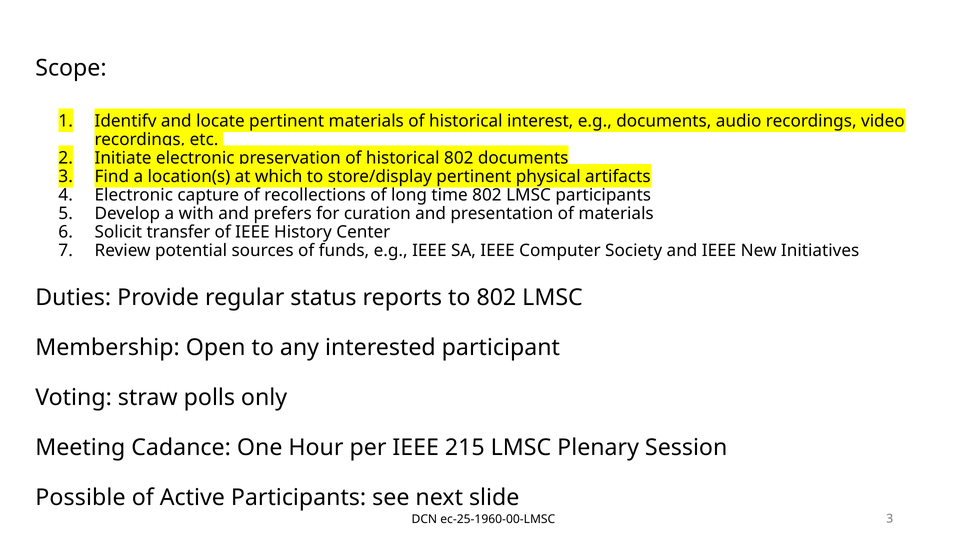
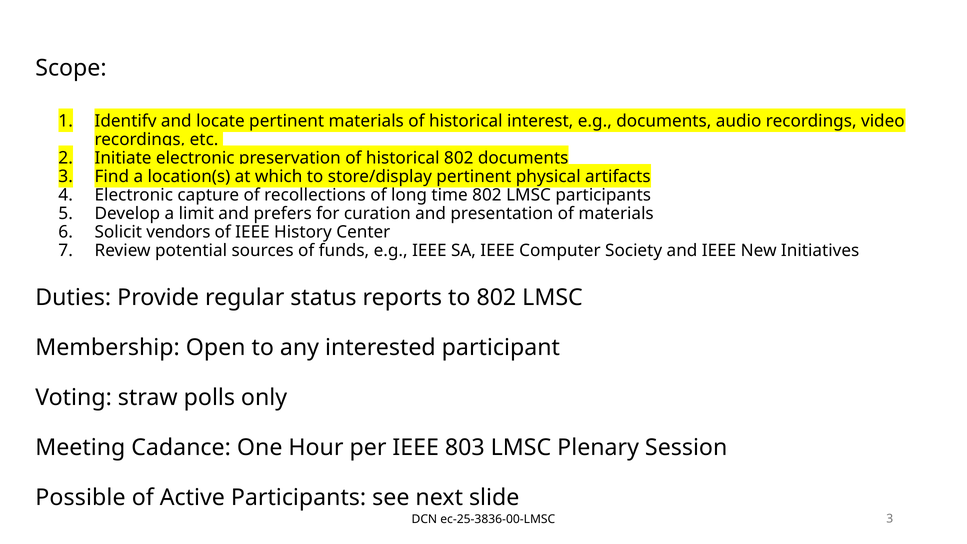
with: with -> limit
transfer: transfer -> vendors
215: 215 -> 803
ec-25-1960-00-LMSC: ec-25-1960-00-LMSC -> ec-25-3836-00-LMSC
